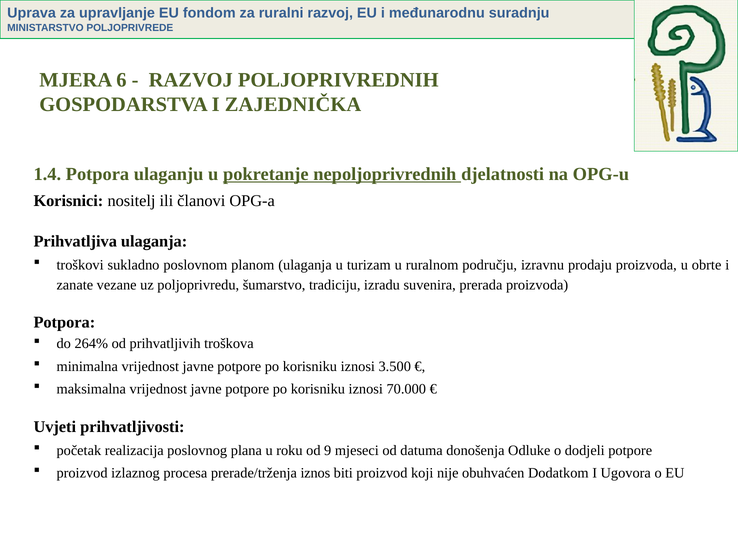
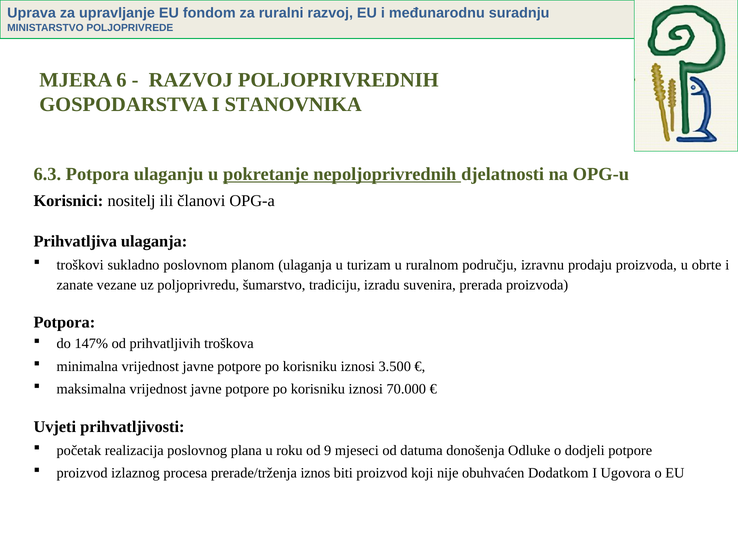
ZAJEDNIČKA: ZAJEDNIČKA -> STANOVNIKA
1.4: 1.4 -> 6.3
264%: 264% -> 147%
